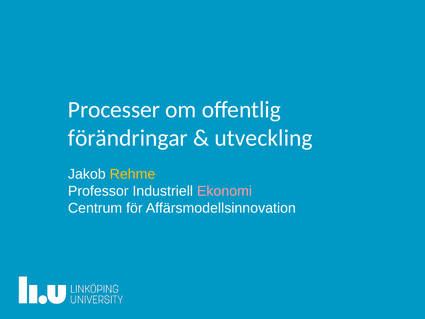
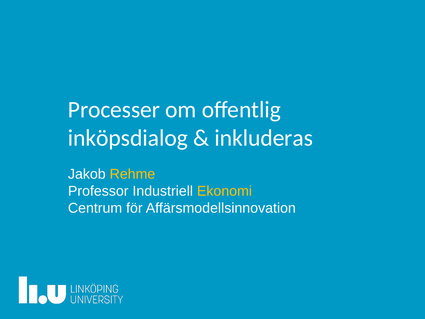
förändringar: förändringar -> inköpsdialog
utveckling: utveckling -> inkluderas
Ekonomi colour: pink -> yellow
